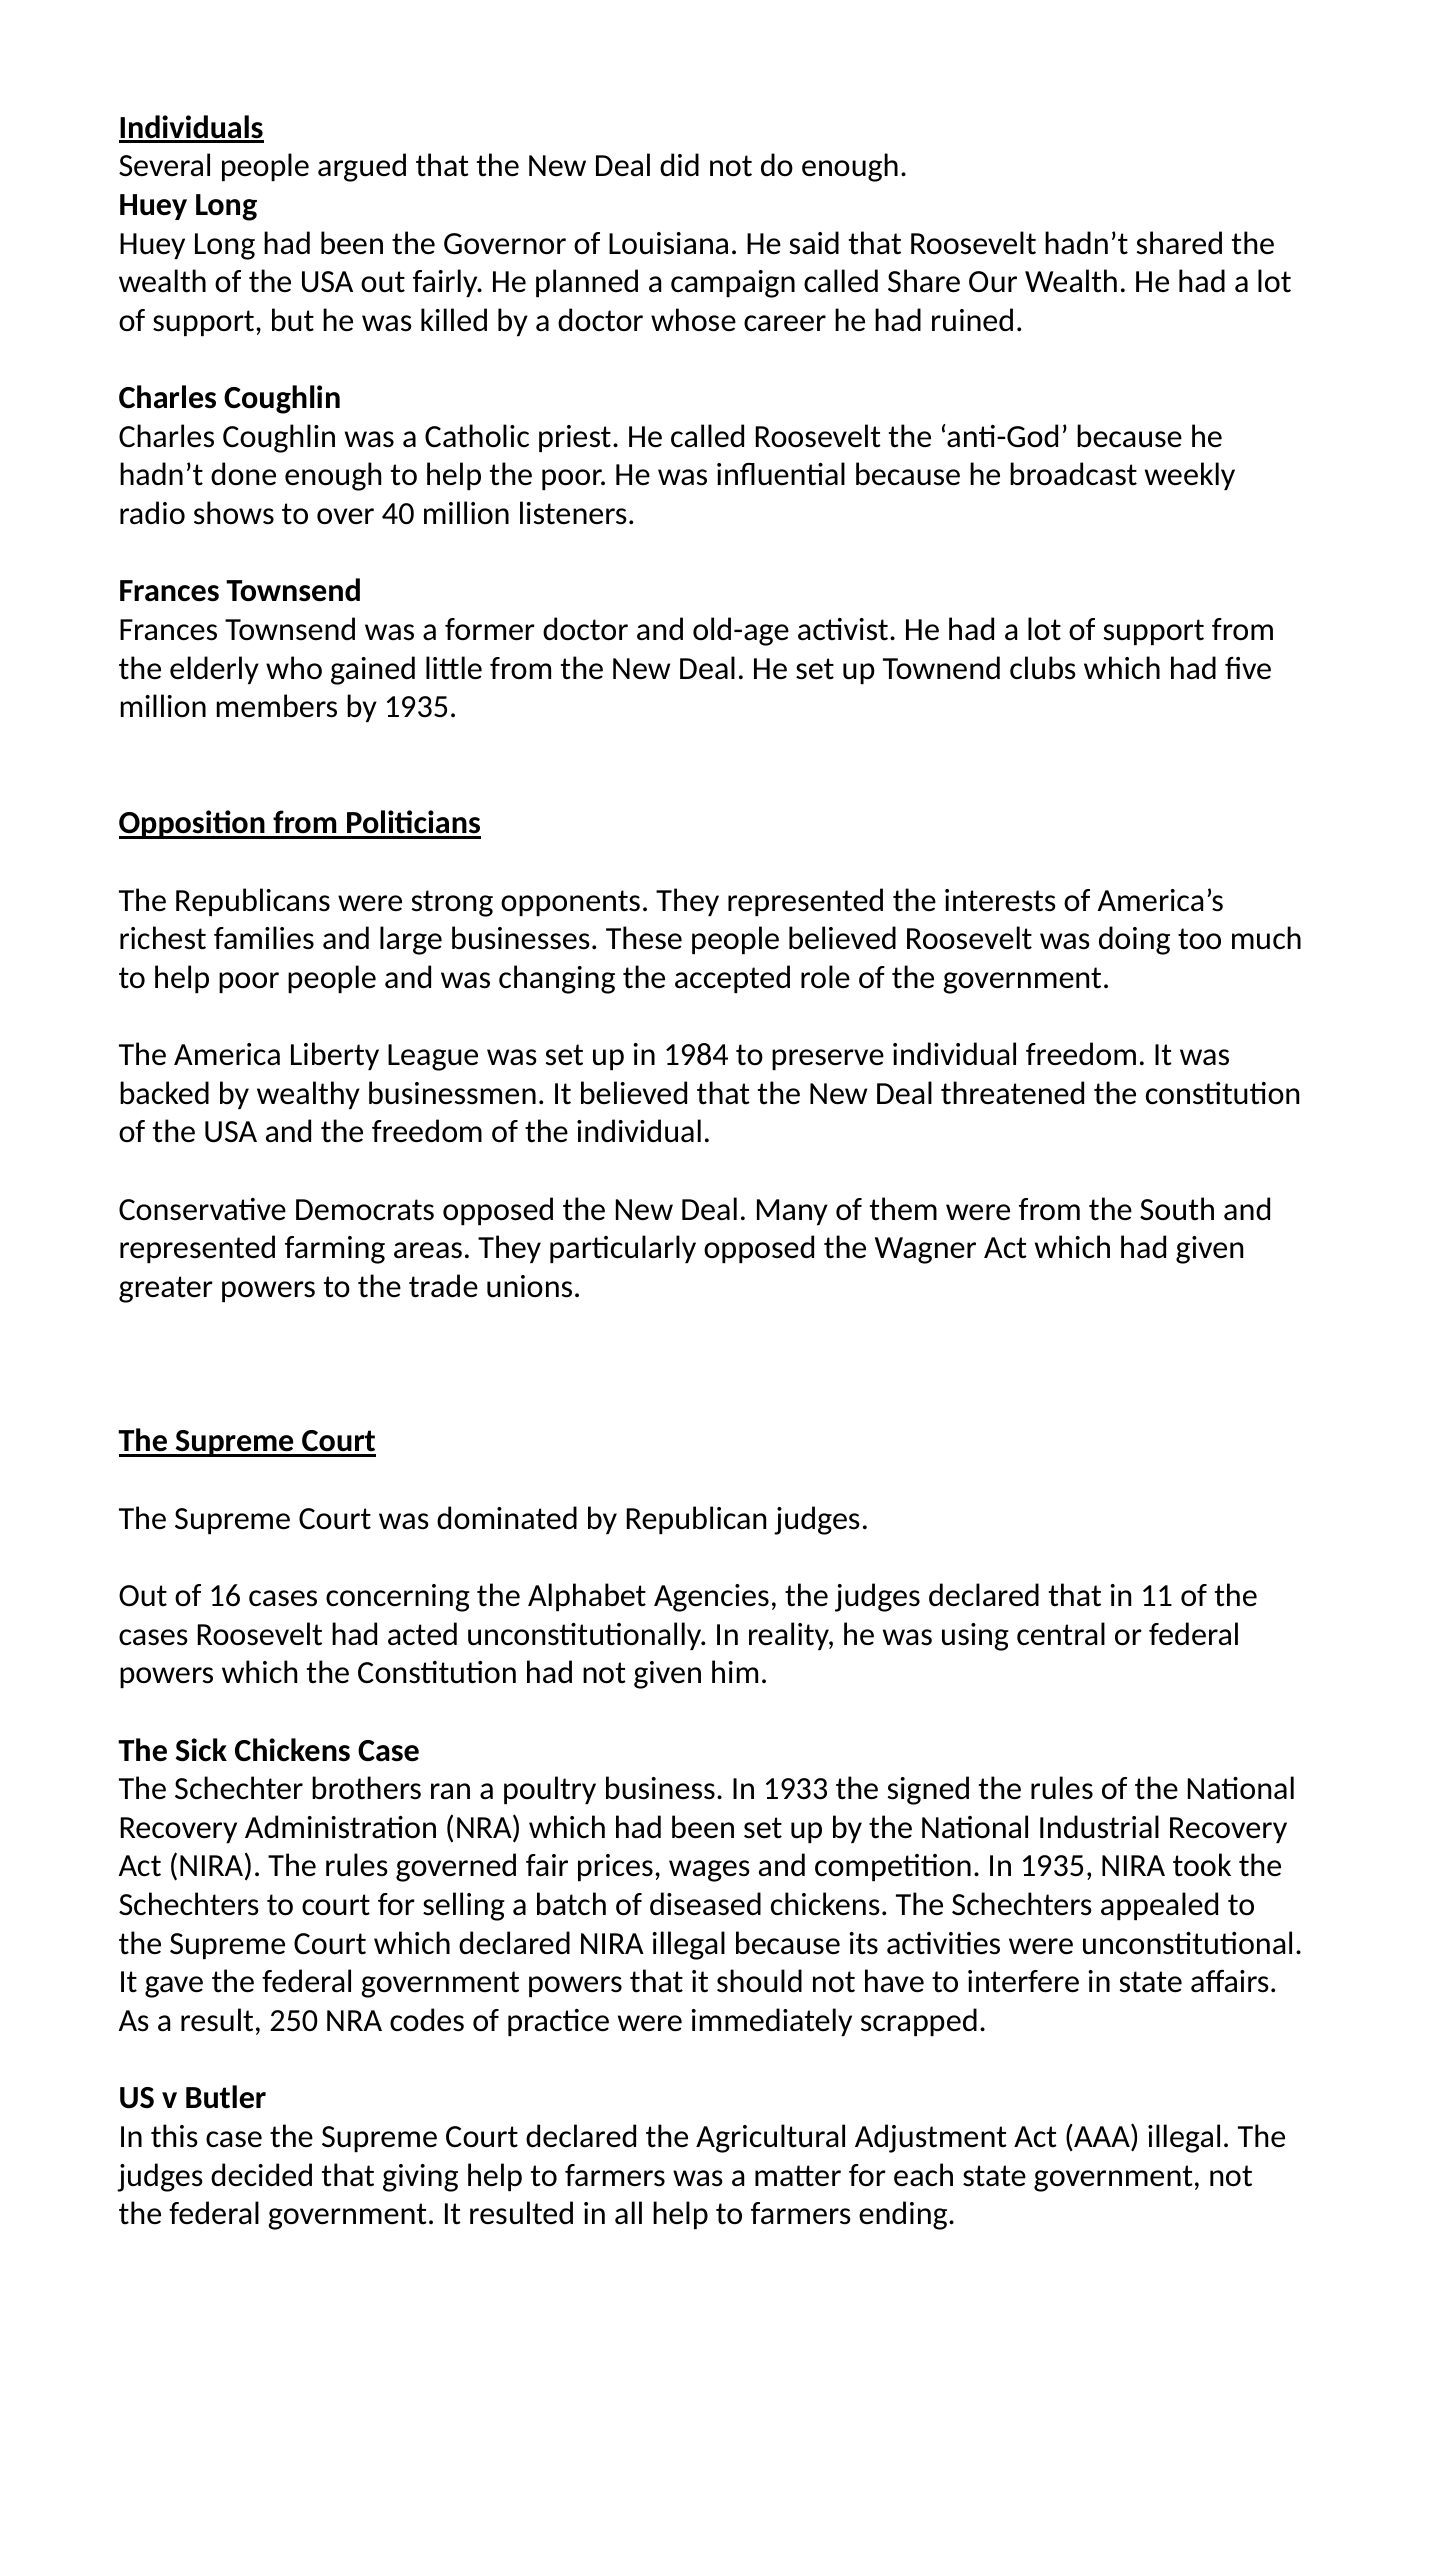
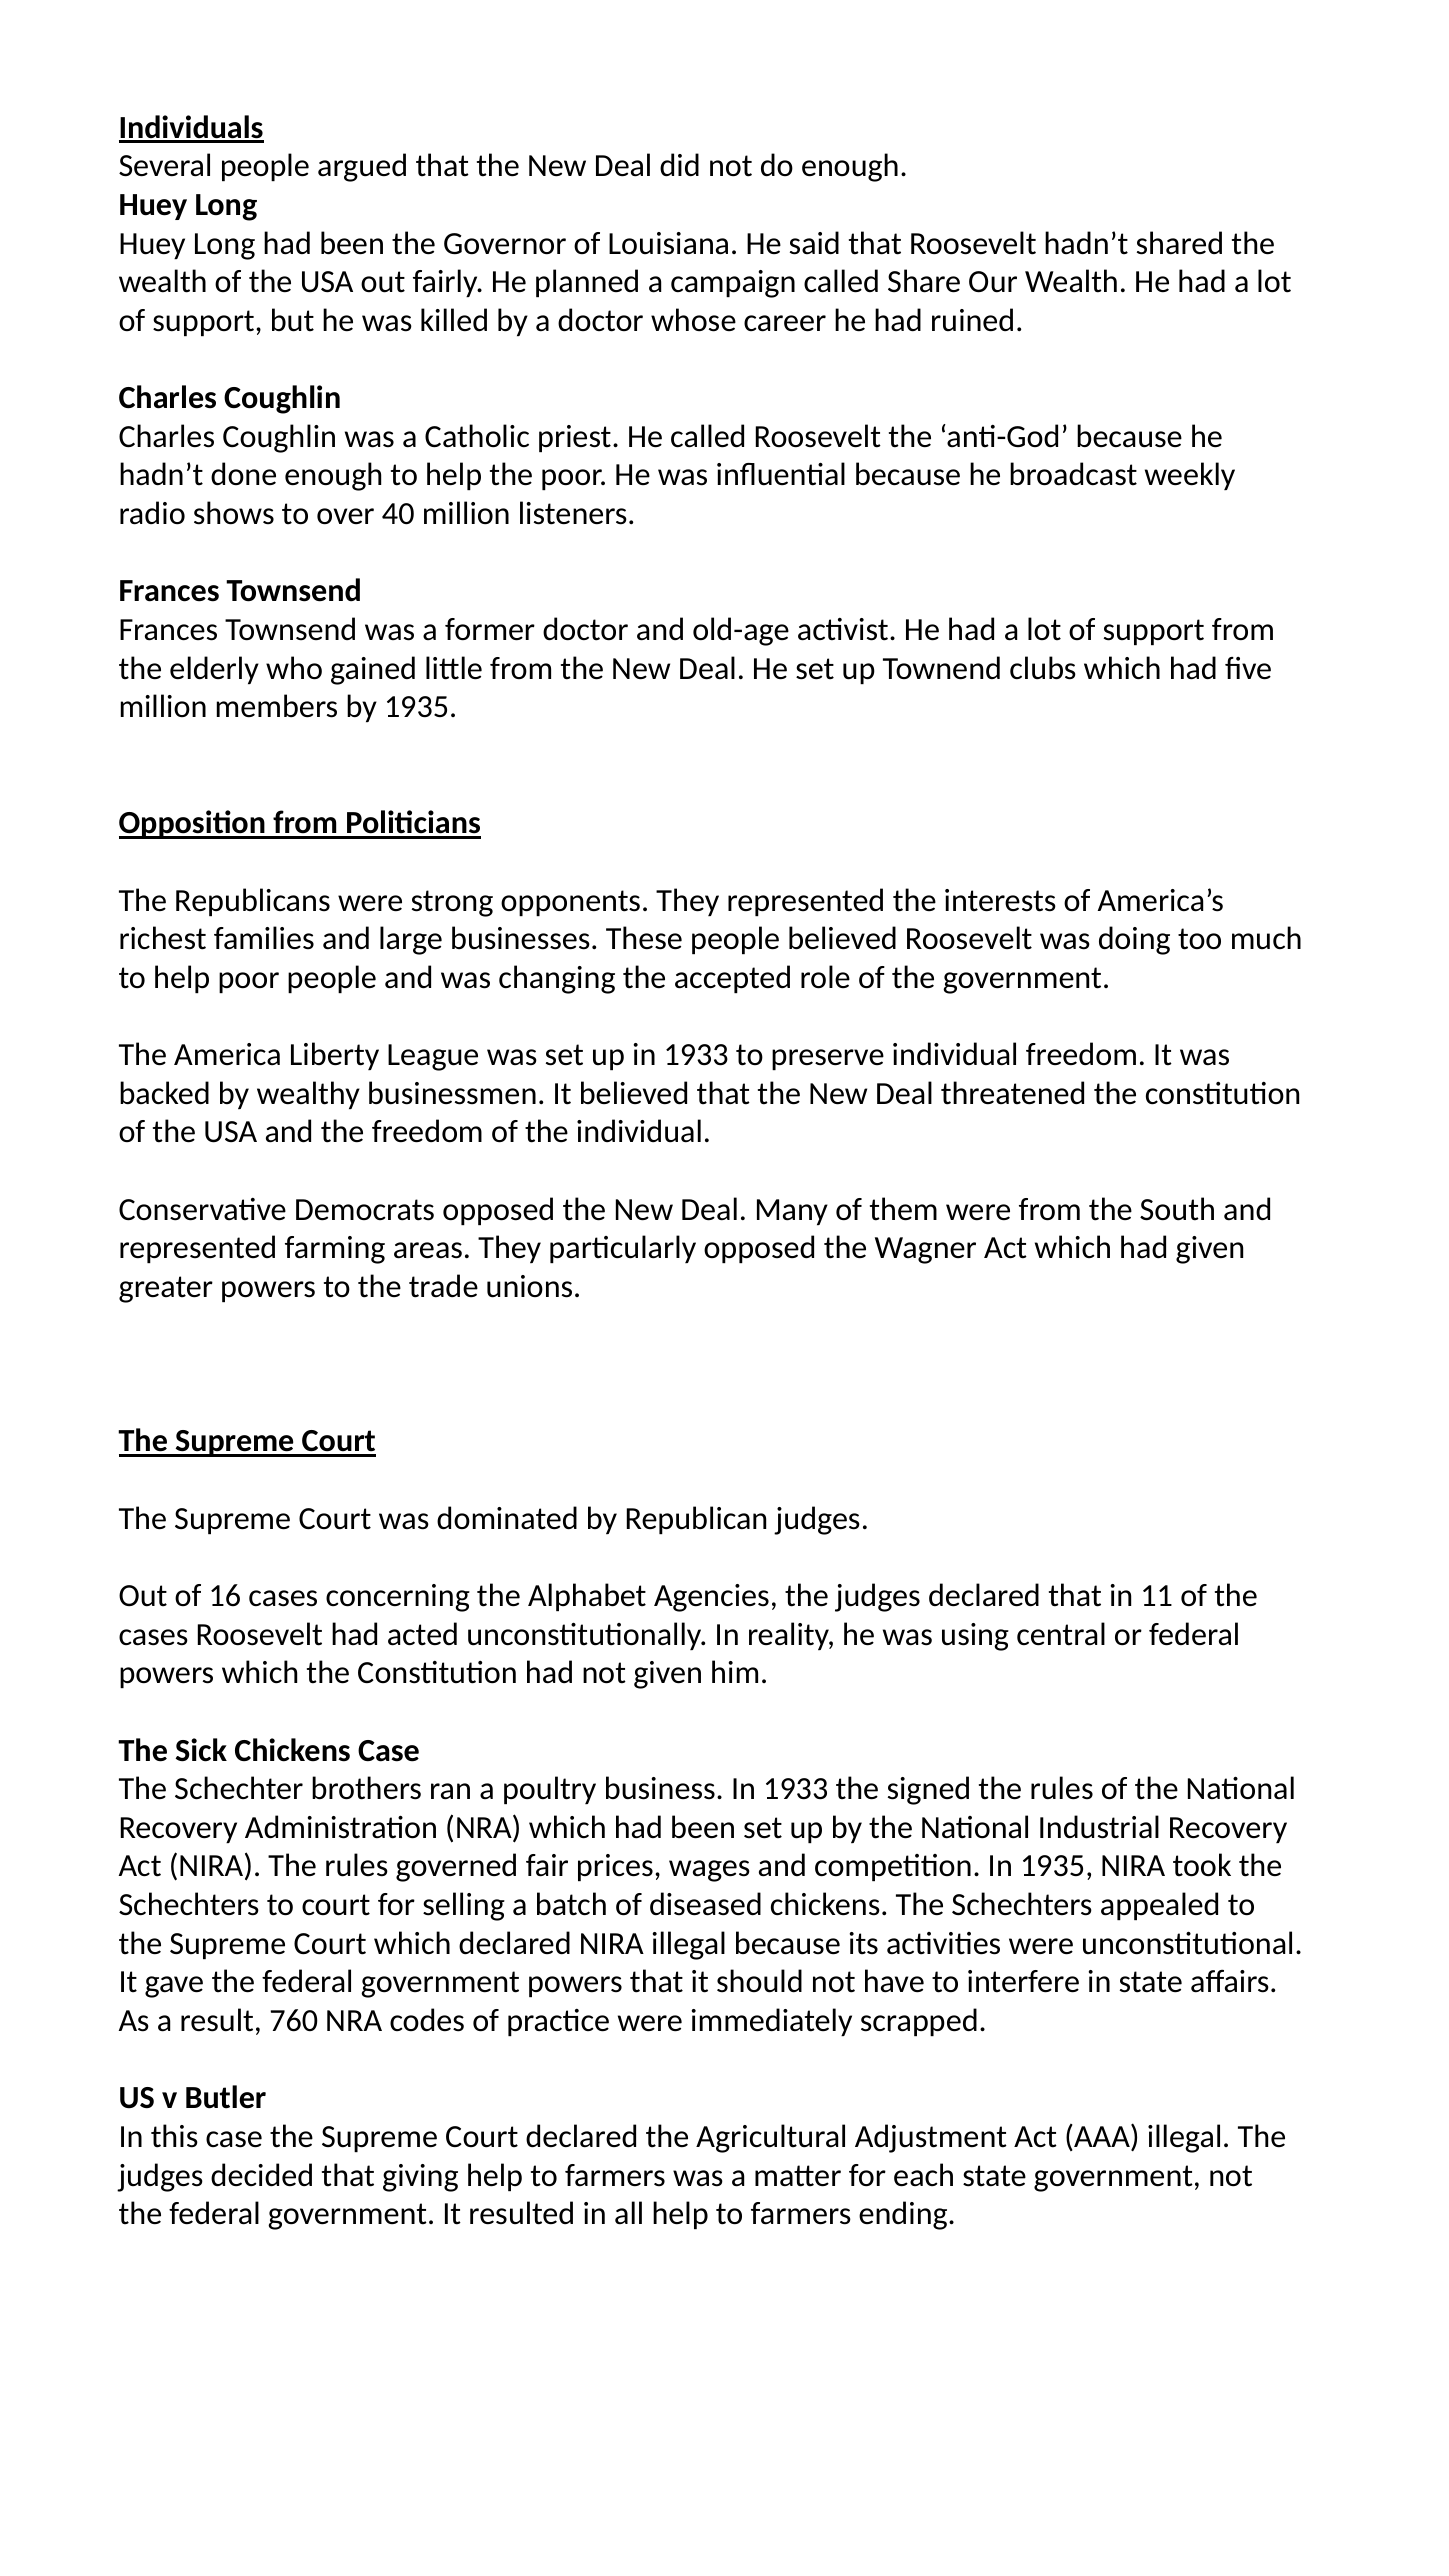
up in 1984: 1984 -> 1933
250: 250 -> 760
